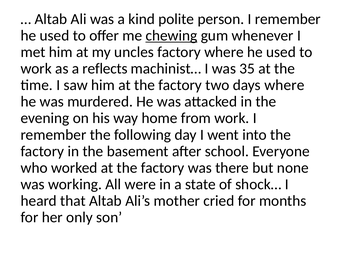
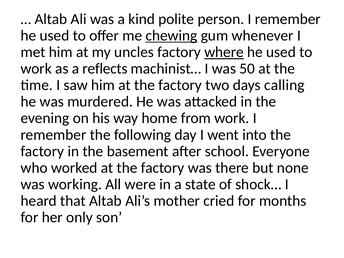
where at (224, 52) underline: none -> present
35: 35 -> 50
days where: where -> calling
